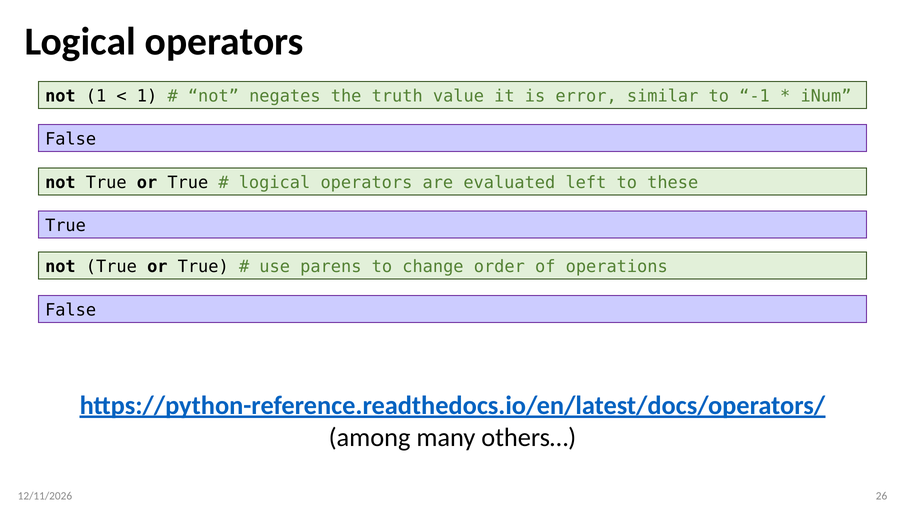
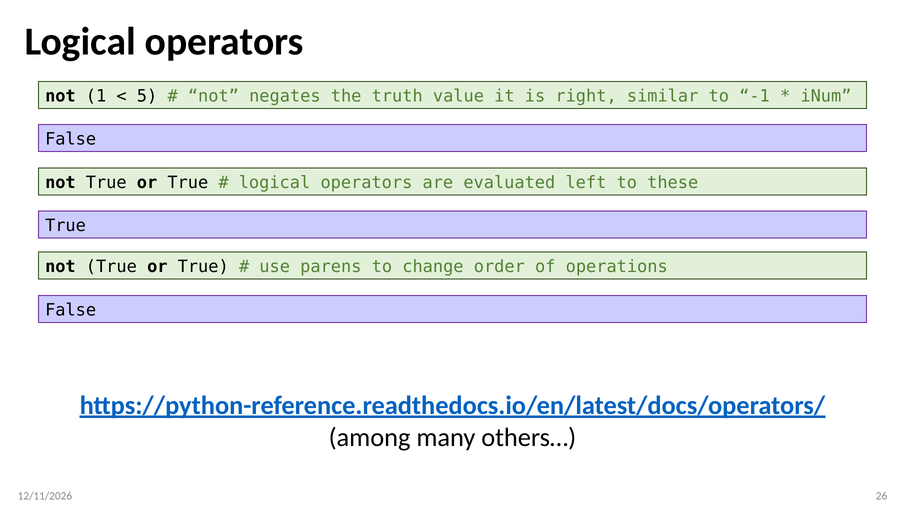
1 at (147, 96): 1 -> 5
error: error -> right
